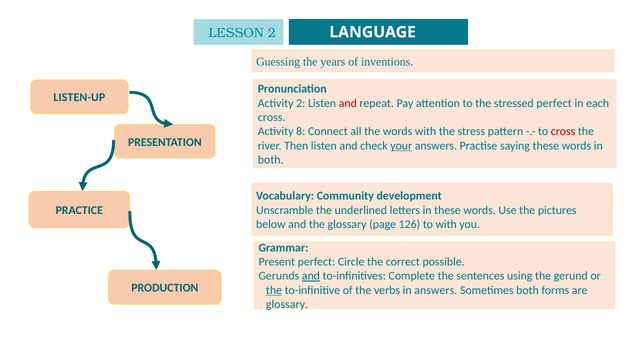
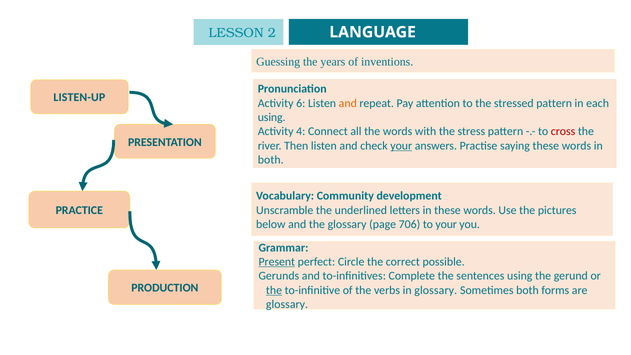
Activity 2: 2 -> 6
and at (348, 103) colour: red -> orange
stressed perfect: perfect -> pattern
cross at (272, 117): cross -> using
8: 8 -> 4
126: 126 -> 706
to with: with -> your
Present underline: none -> present
and at (311, 276) underline: present -> none
in answers: answers -> glossary
